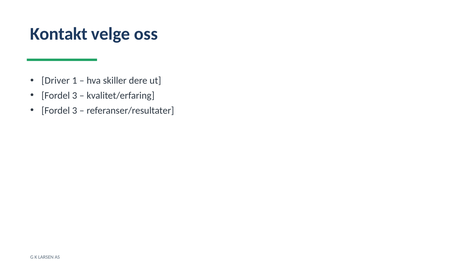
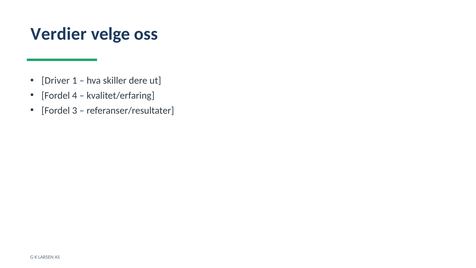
Kontakt: Kontakt -> Verdier
3 at (75, 96): 3 -> 4
